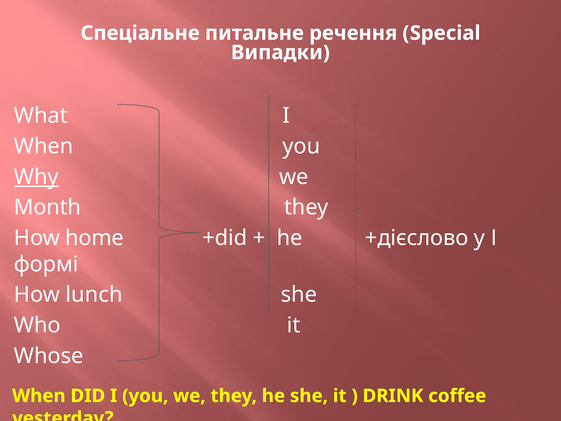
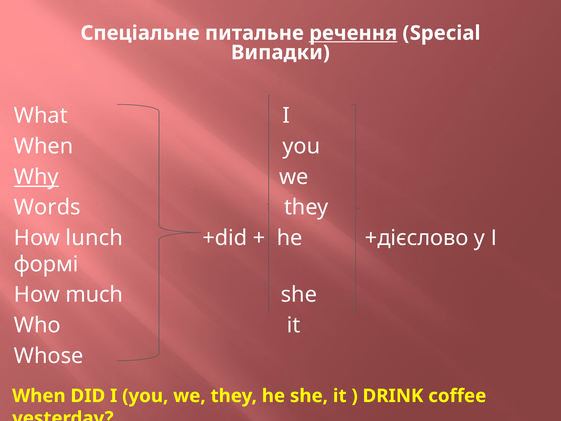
речення underline: none -> present
Month: Month -> Words
home: home -> lunch
lunch: lunch -> much
